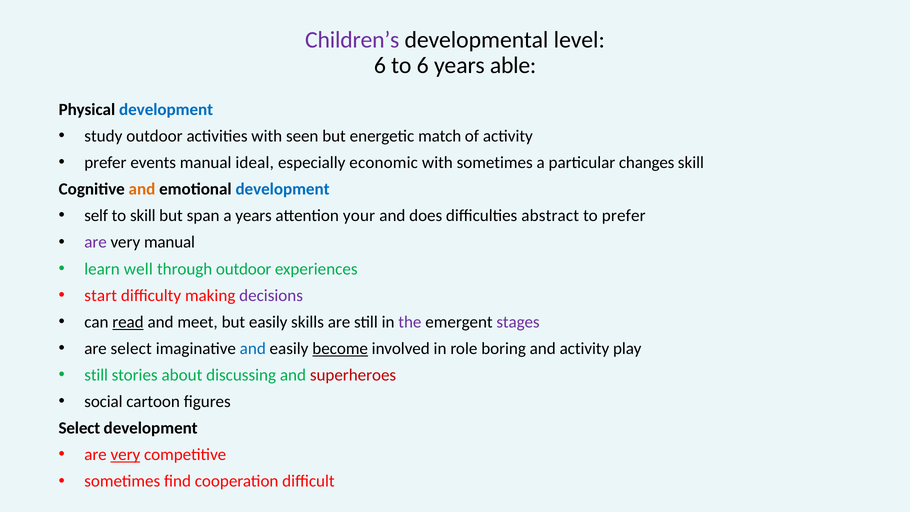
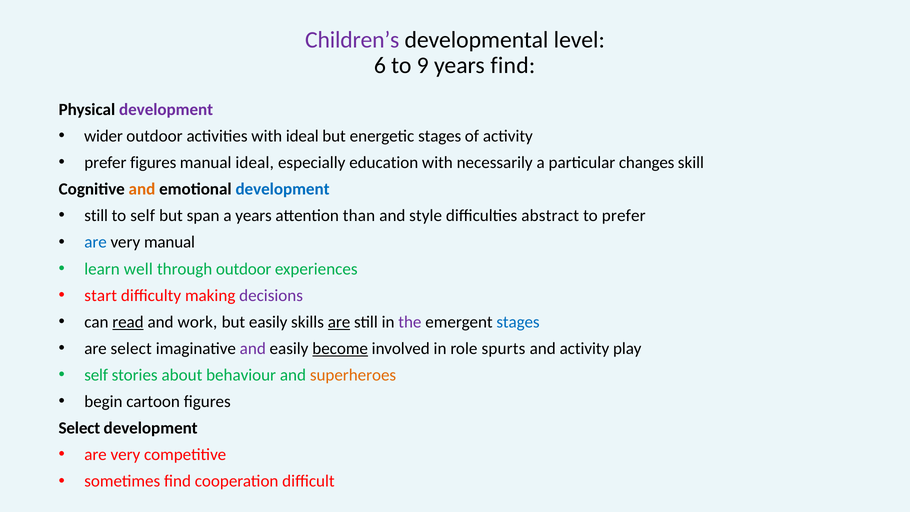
to 6: 6 -> 9
years able: able -> find
development at (166, 110) colour: blue -> purple
study: study -> wider
with seen: seen -> ideal
energetic match: match -> stages
prefer events: events -> figures
economic: economic -> education
with sometimes: sometimes -> necessarily
self at (96, 216): self -> still
to skill: skill -> self
your: your -> than
does: does -> style
are at (96, 242) colour: purple -> blue
meet: meet -> work
are at (339, 322) underline: none -> present
stages at (518, 322) colour: purple -> blue
and at (253, 348) colour: blue -> purple
boring: boring -> spurts
still at (96, 375): still -> self
discussing: discussing -> behaviour
superheroes colour: red -> orange
social: social -> begin
very at (125, 455) underline: present -> none
